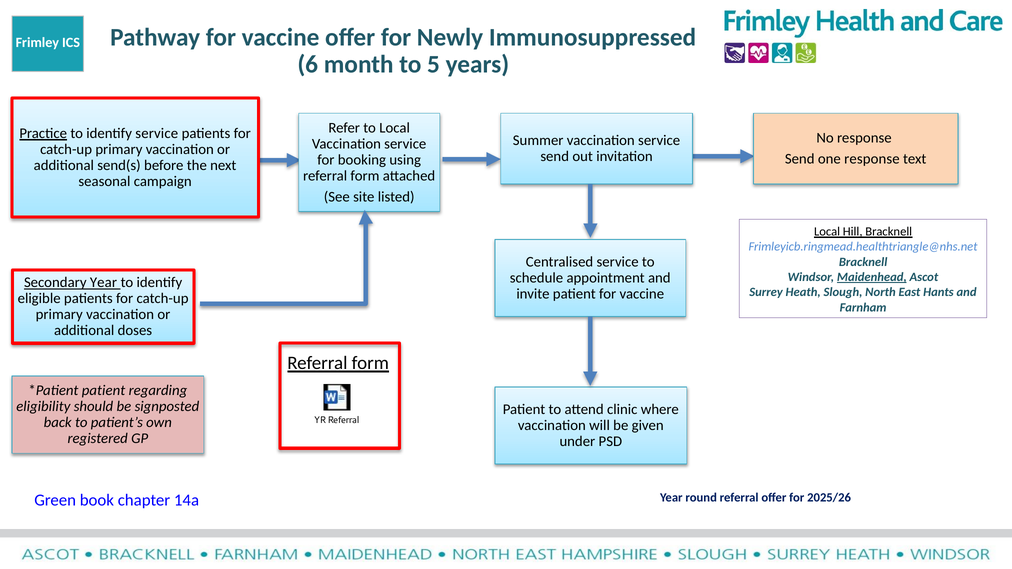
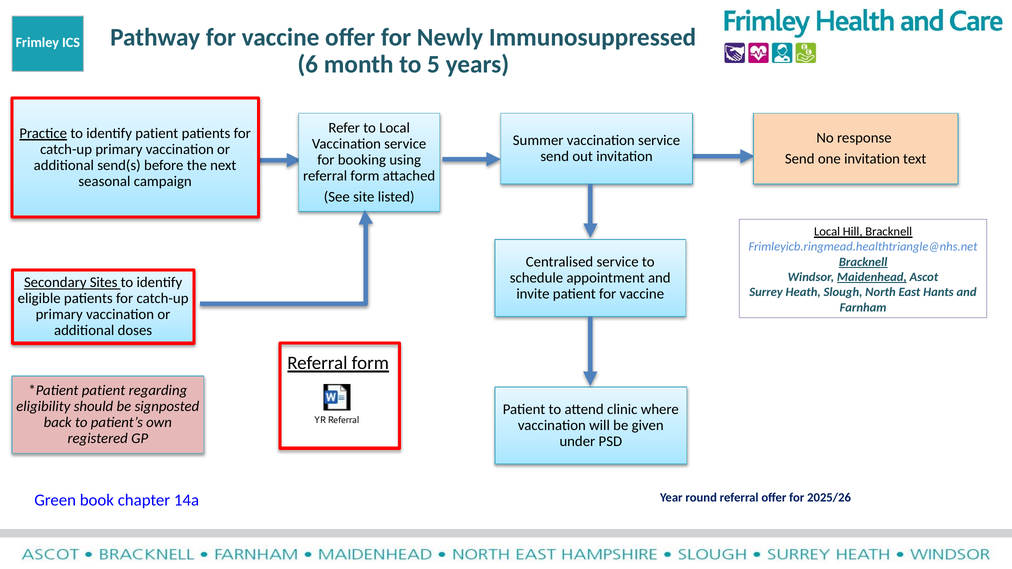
identify service: service -> patient
one response: response -> invitation
Bracknell at (863, 262) underline: none -> present
Secondary Year: Year -> Sites
